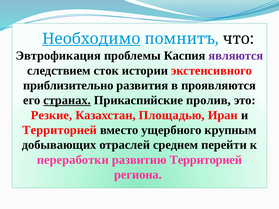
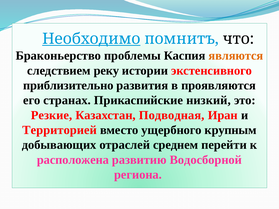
Эвтрофикация: Эвтрофикация -> Браконьерство
являются colour: purple -> orange
сток: сток -> реку
странах underline: present -> none
пролив: пролив -> низкий
Площадью: Площадью -> Подводная
переработки: переработки -> расположена
развитию Территорией: Территорией -> Водосборной
